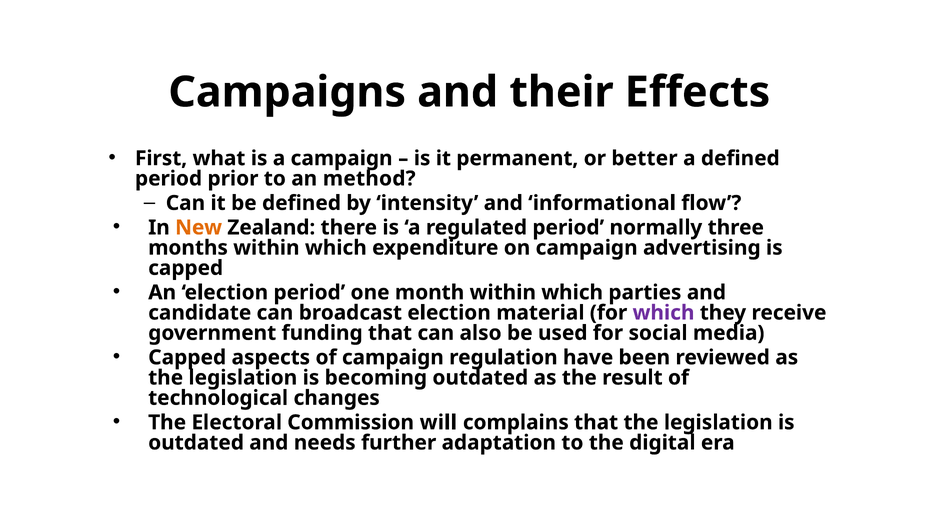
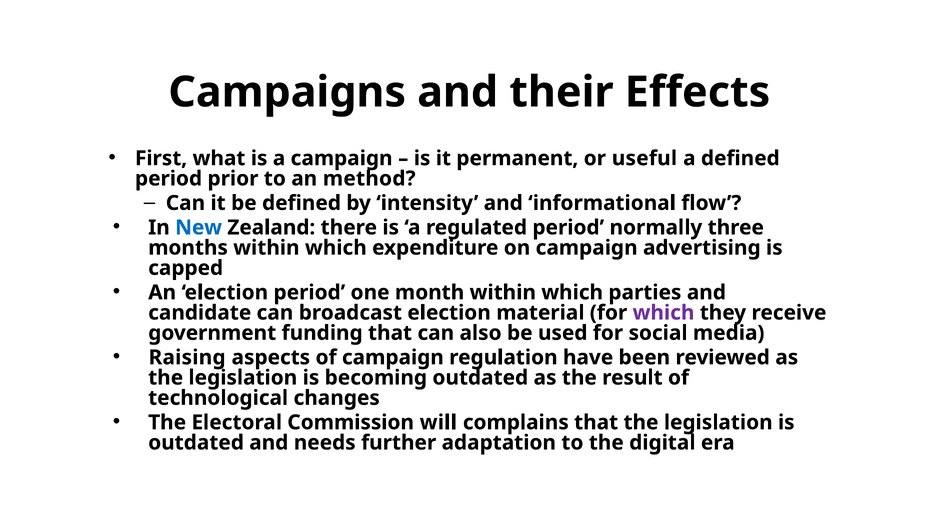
better: better -> useful
New colour: orange -> blue
Capped at (187, 358): Capped -> Raising
